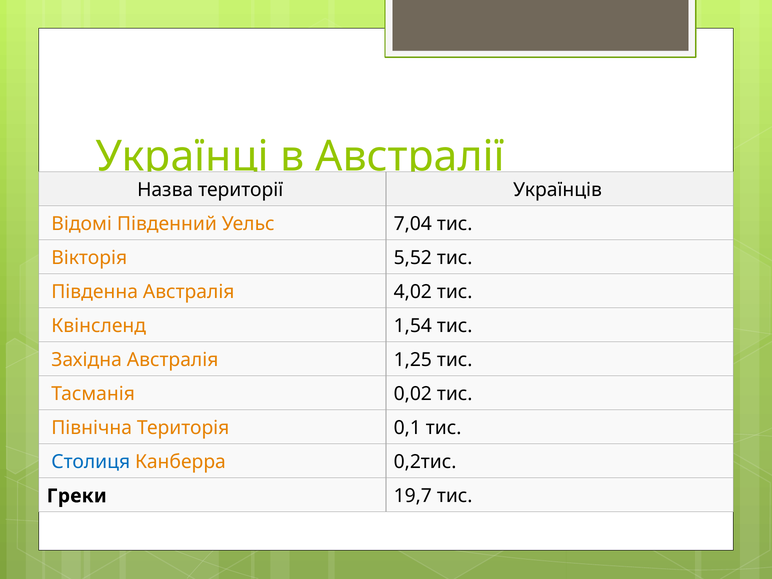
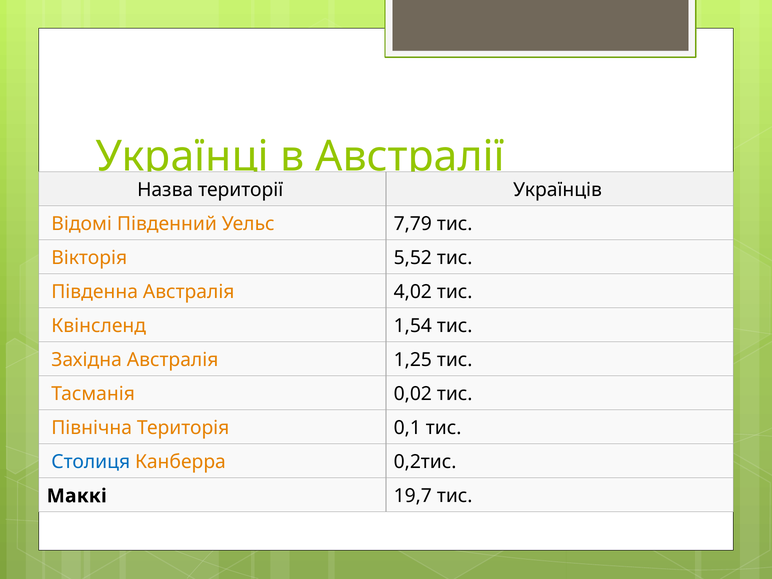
7,04: 7,04 -> 7,79
Греки: Греки -> Маккі
